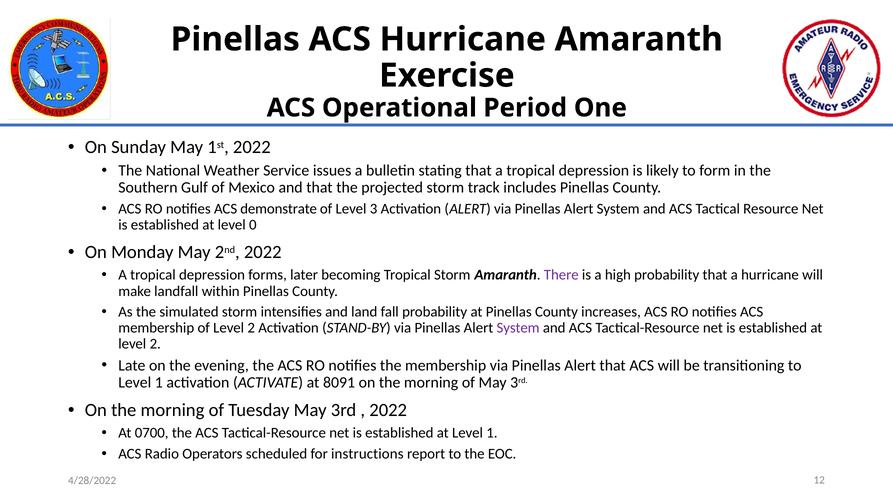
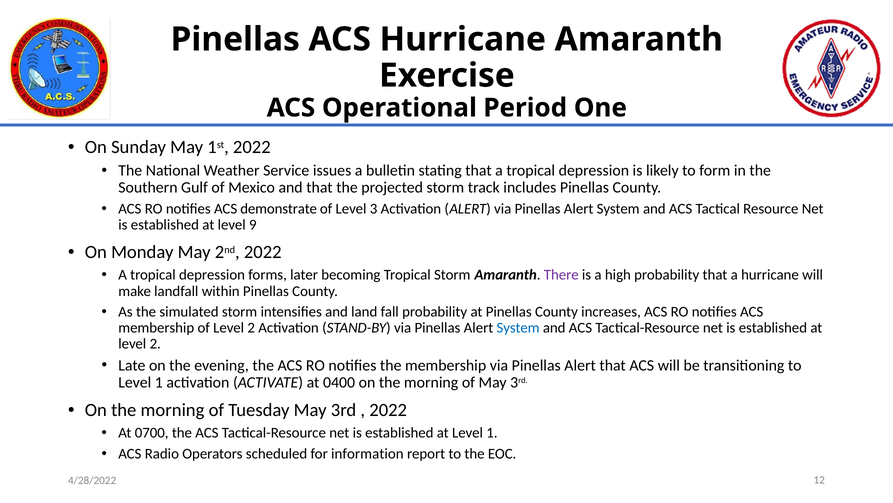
0: 0 -> 9
System at (518, 328) colour: purple -> blue
8091: 8091 -> 0400
instructions: instructions -> information
